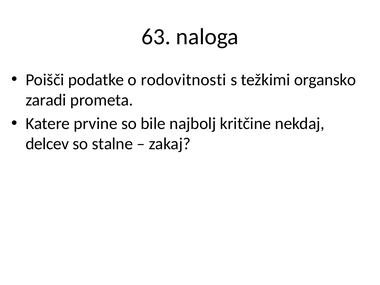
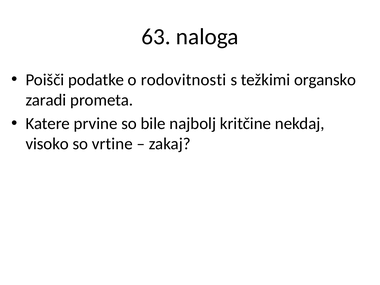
delcev: delcev -> visoko
stalne: stalne -> vrtine
